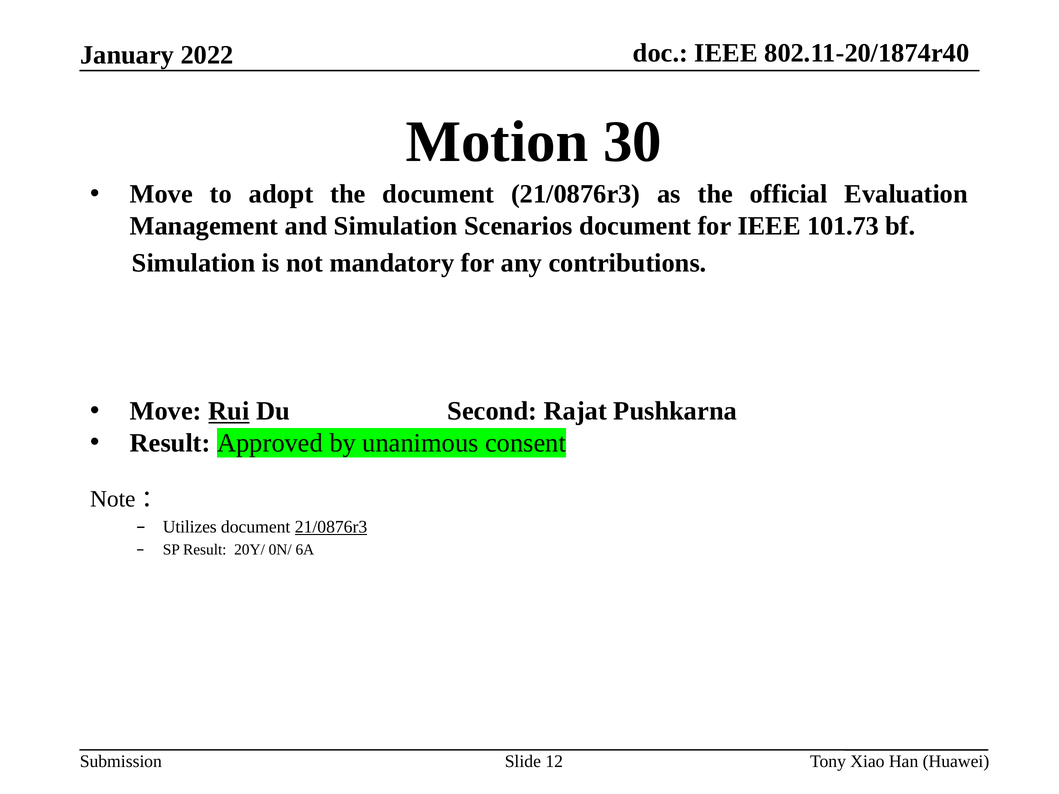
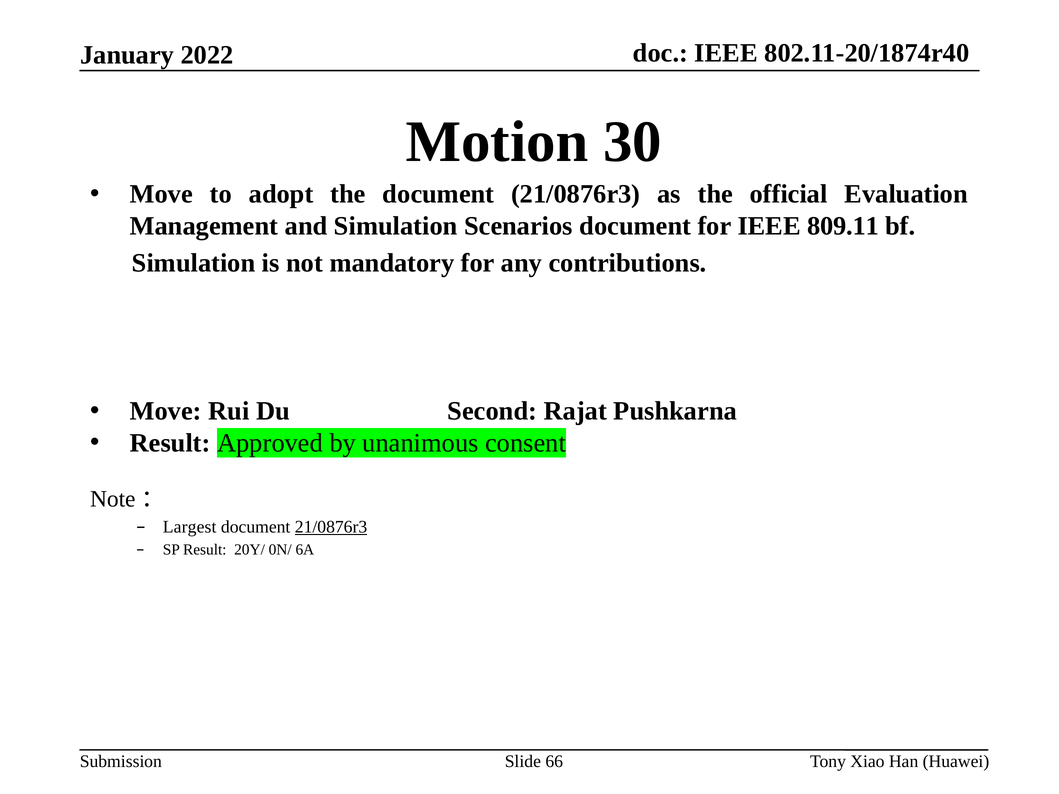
101.73: 101.73 -> 809.11
Rui underline: present -> none
Utilizes: Utilizes -> Largest
12: 12 -> 66
